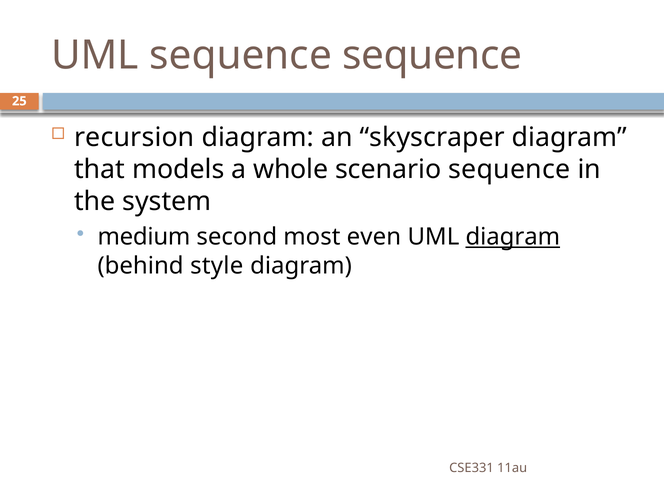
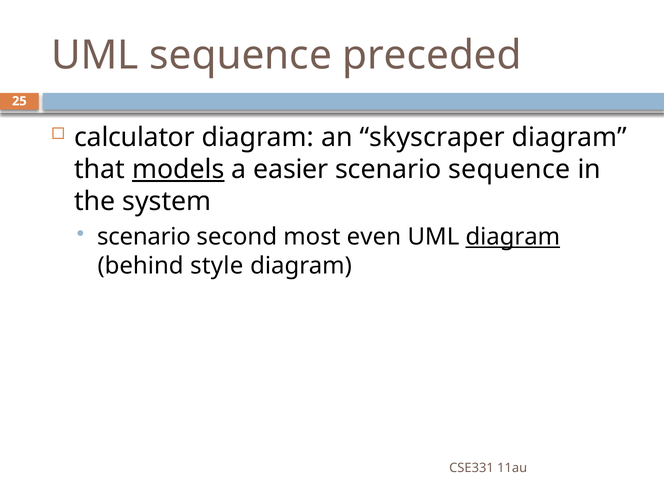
sequence sequence: sequence -> preceded
recursion: recursion -> calculator
models underline: none -> present
whole: whole -> easier
medium at (144, 237): medium -> scenario
